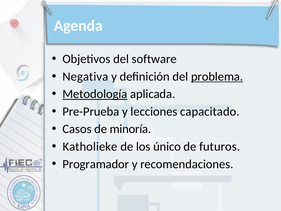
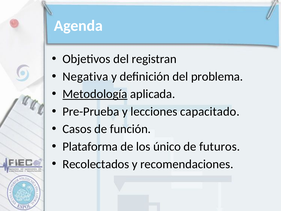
software: software -> registran
problema underline: present -> none
minoría: minoría -> función
Katholieke: Katholieke -> Plataforma
Programador: Programador -> Recolectados
